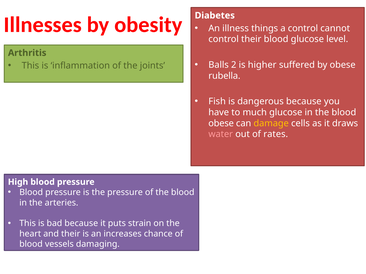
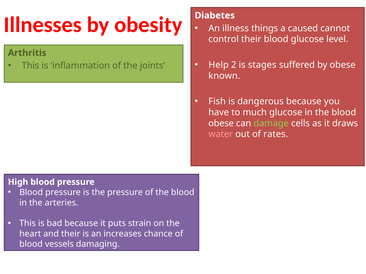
a control: control -> caused
Balls: Balls -> Help
higher: higher -> stages
rubella: rubella -> known
damage colour: yellow -> light green
